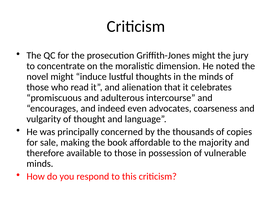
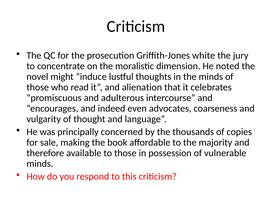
Griffith-Jones might: might -> white
